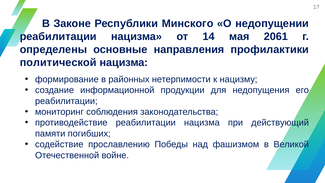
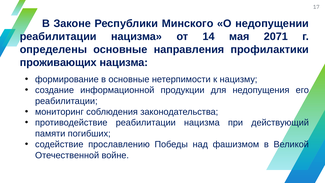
2061: 2061 -> 2071
политической: политической -> проживающих
в районных: районных -> основные
